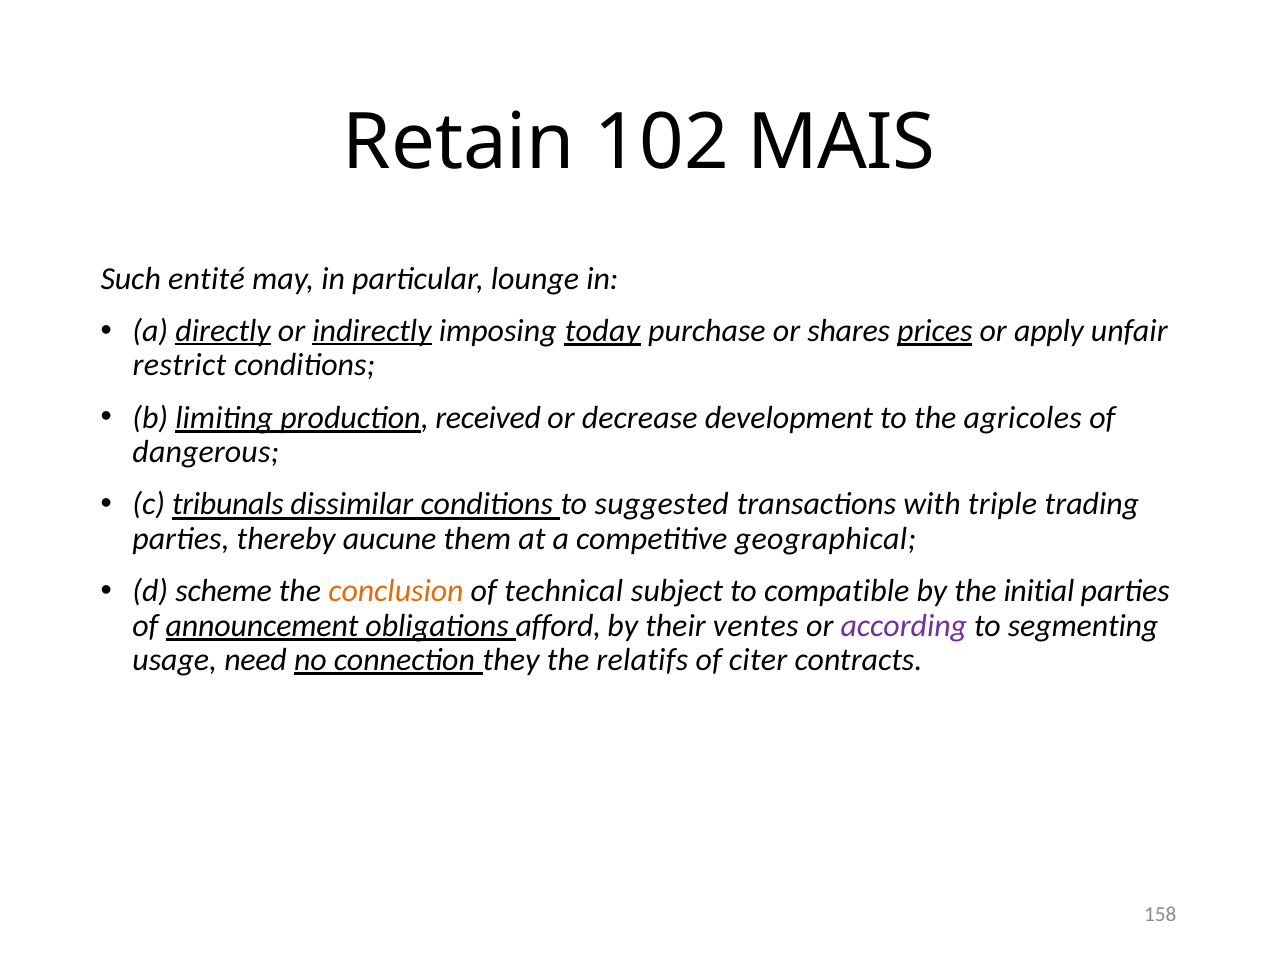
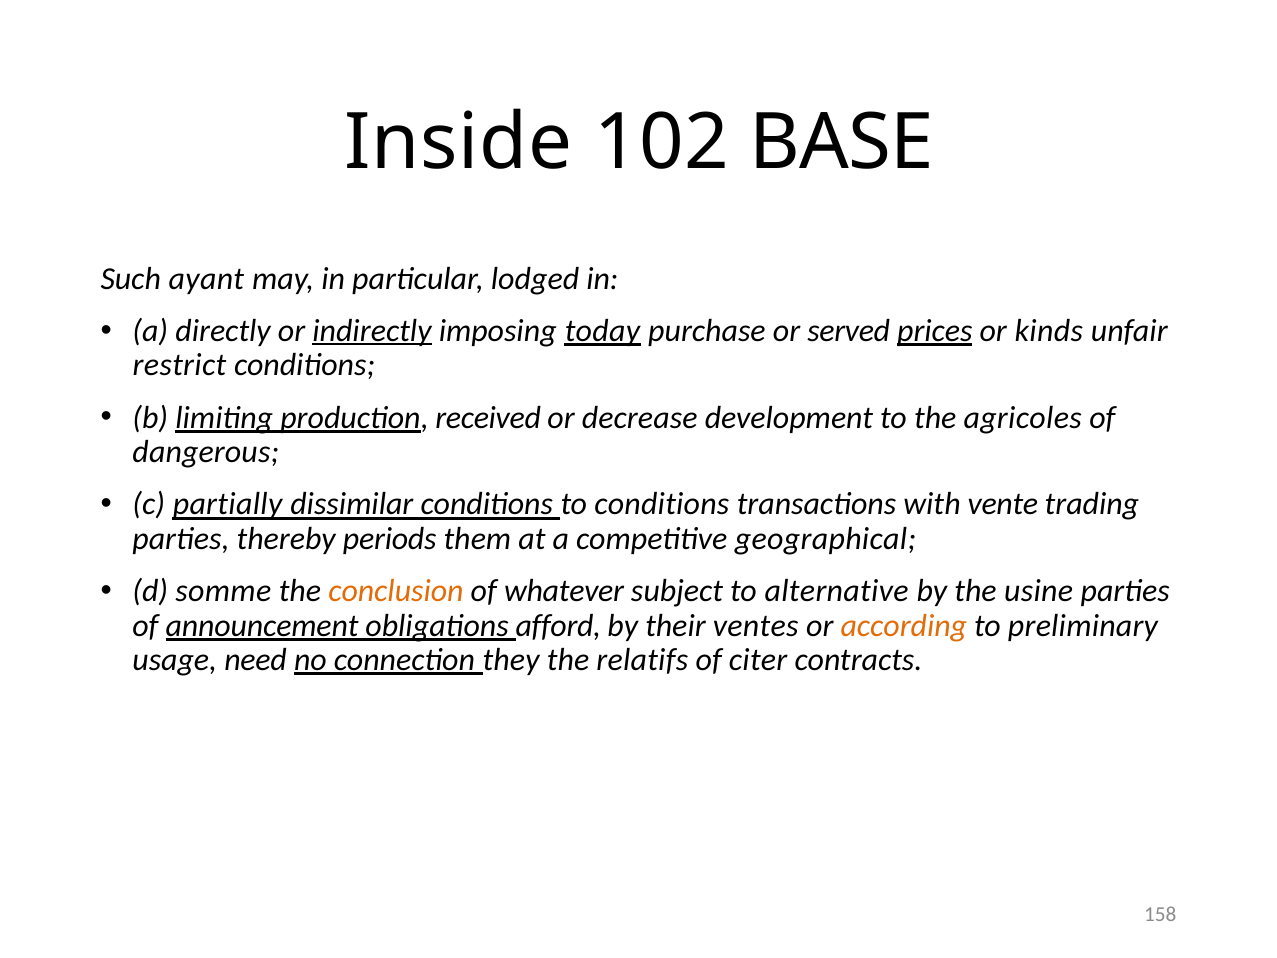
Retain: Retain -> Inside
MAIS: MAIS -> BASE
entité: entité -> ayant
lounge: lounge -> lodged
directly underline: present -> none
shares: shares -> served
apply: apply -> kinds
tribunals: tribunals -> partially
to suggested: suggested -> conditions
triple: triple -> vente
aucune: aucune -> periods
scheme: scheme -> somme
technical: technical -> whatever
compatible: compatible -> alternative
initial: initial -> usine
according colour: purple -> orange
segmenting: segmenting -> preliminary
